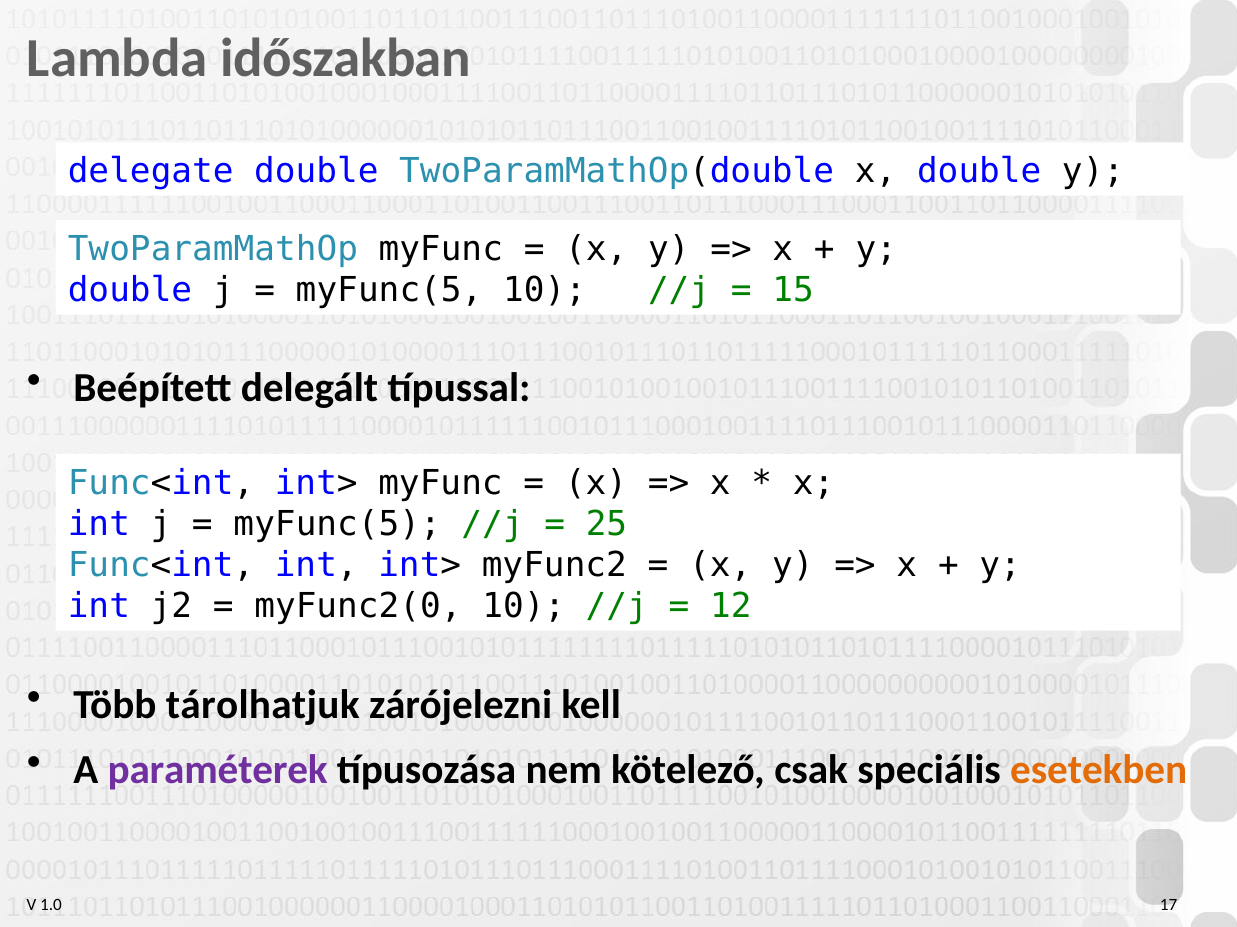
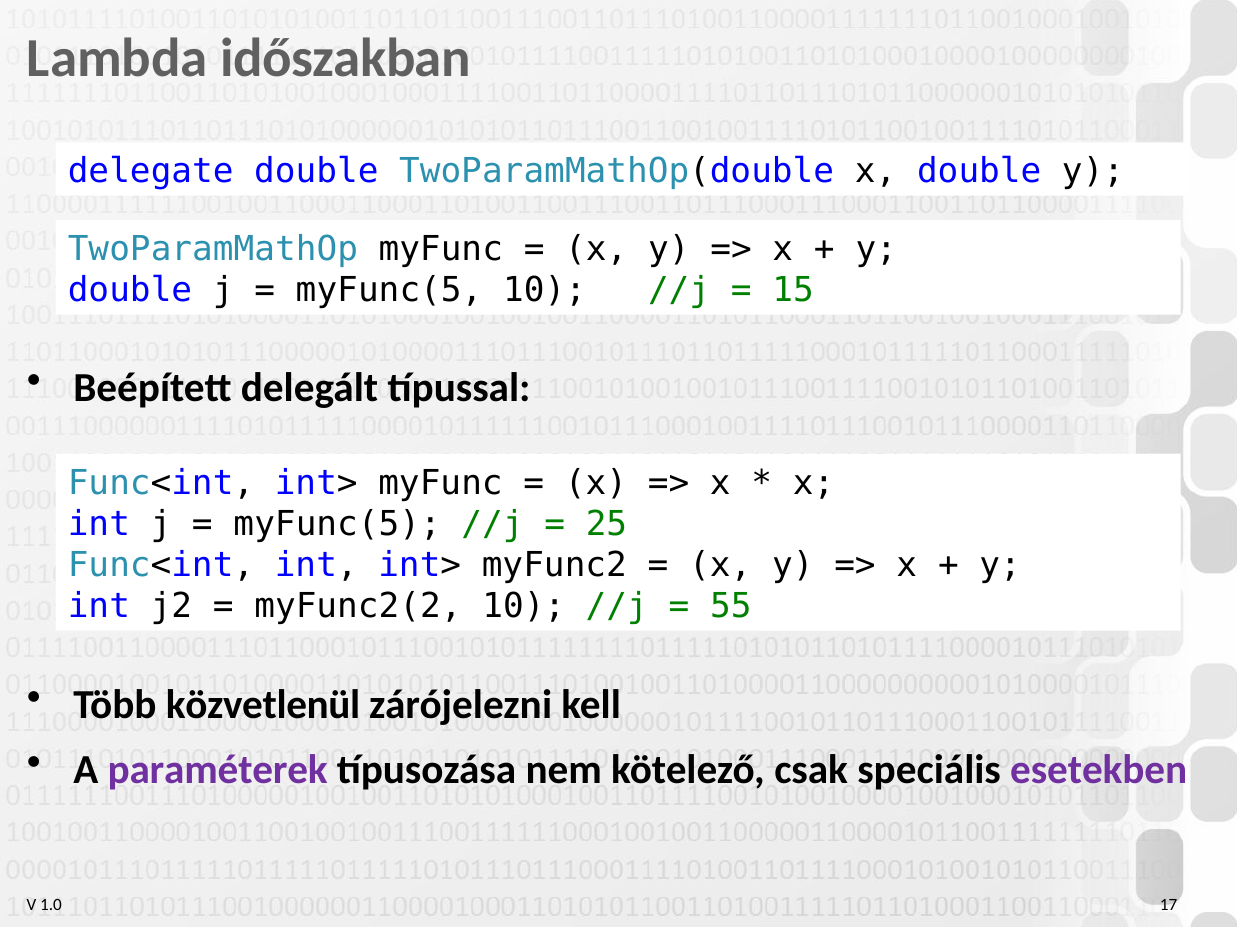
myFunc2(0: myFunc2(0 -> myFunc2(2
12: 12 -> 55
tárolhatjuk: tárolhatjuk -> közvetlenül
esetekben colour: orange -> purple
